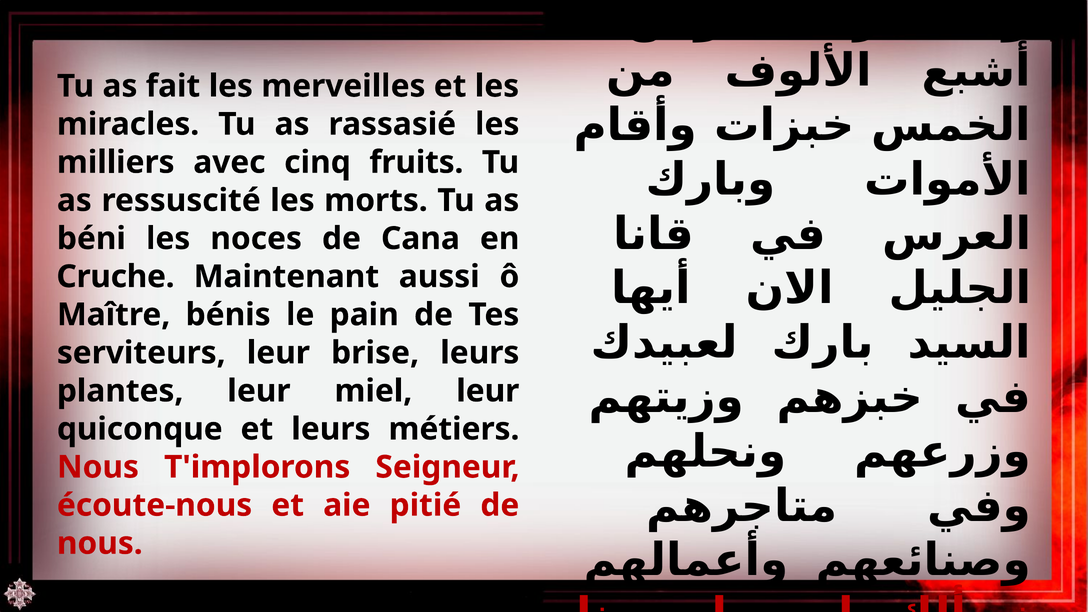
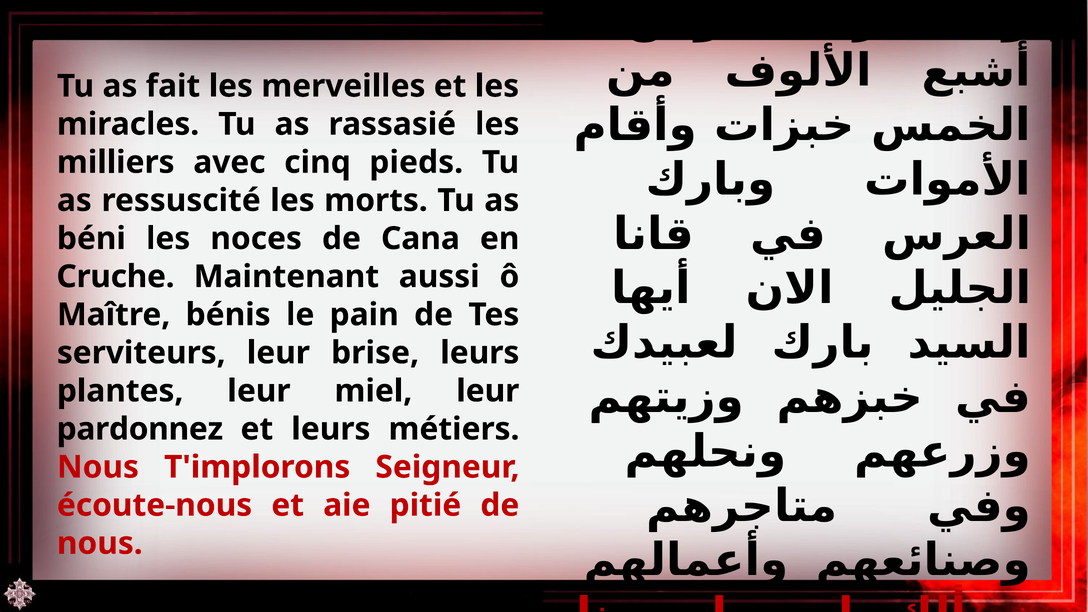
fruits: fruits -> pieds
quiconque: quiconque -> pardonnez
